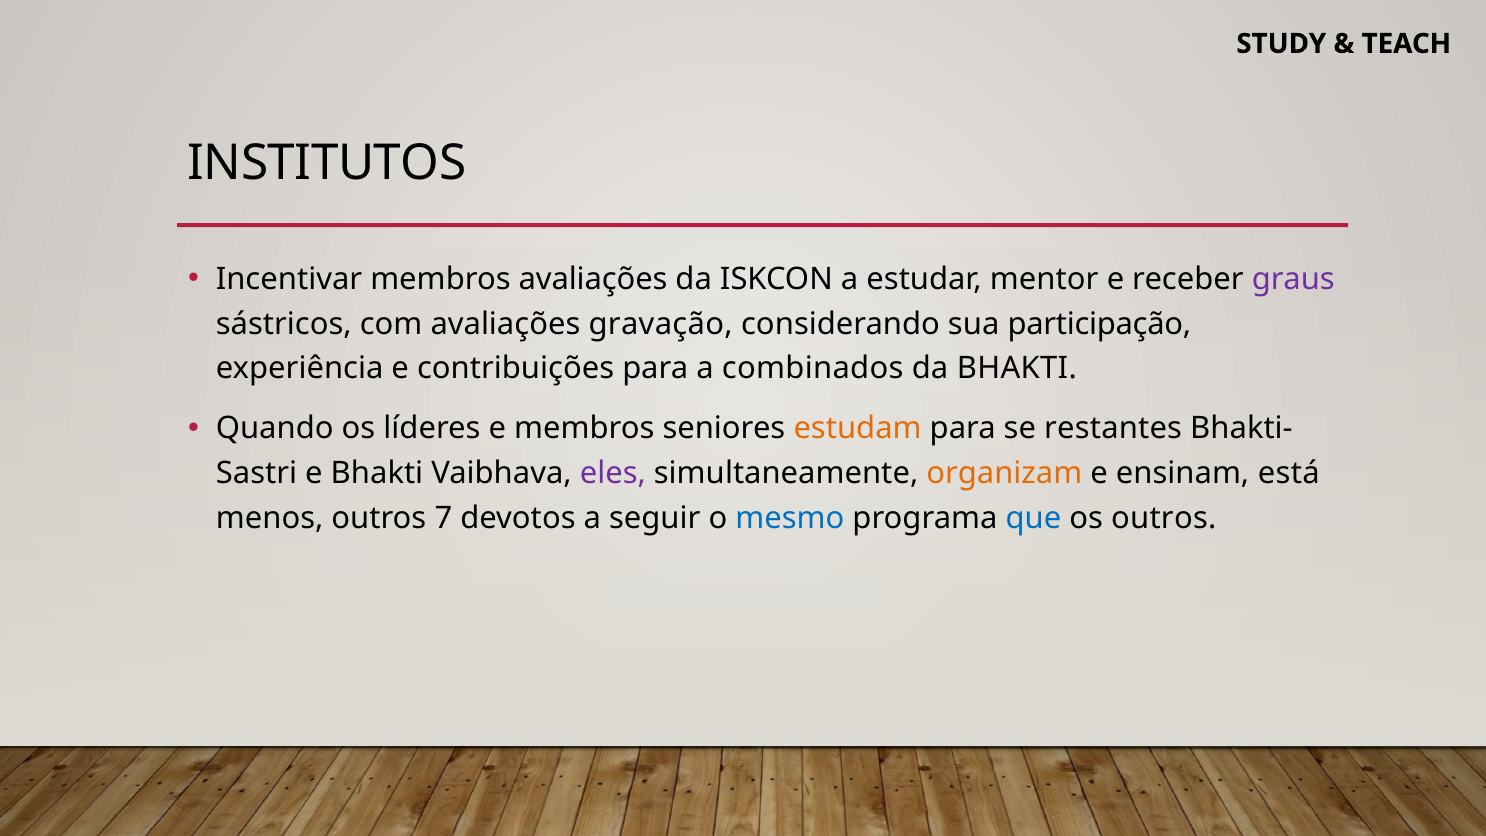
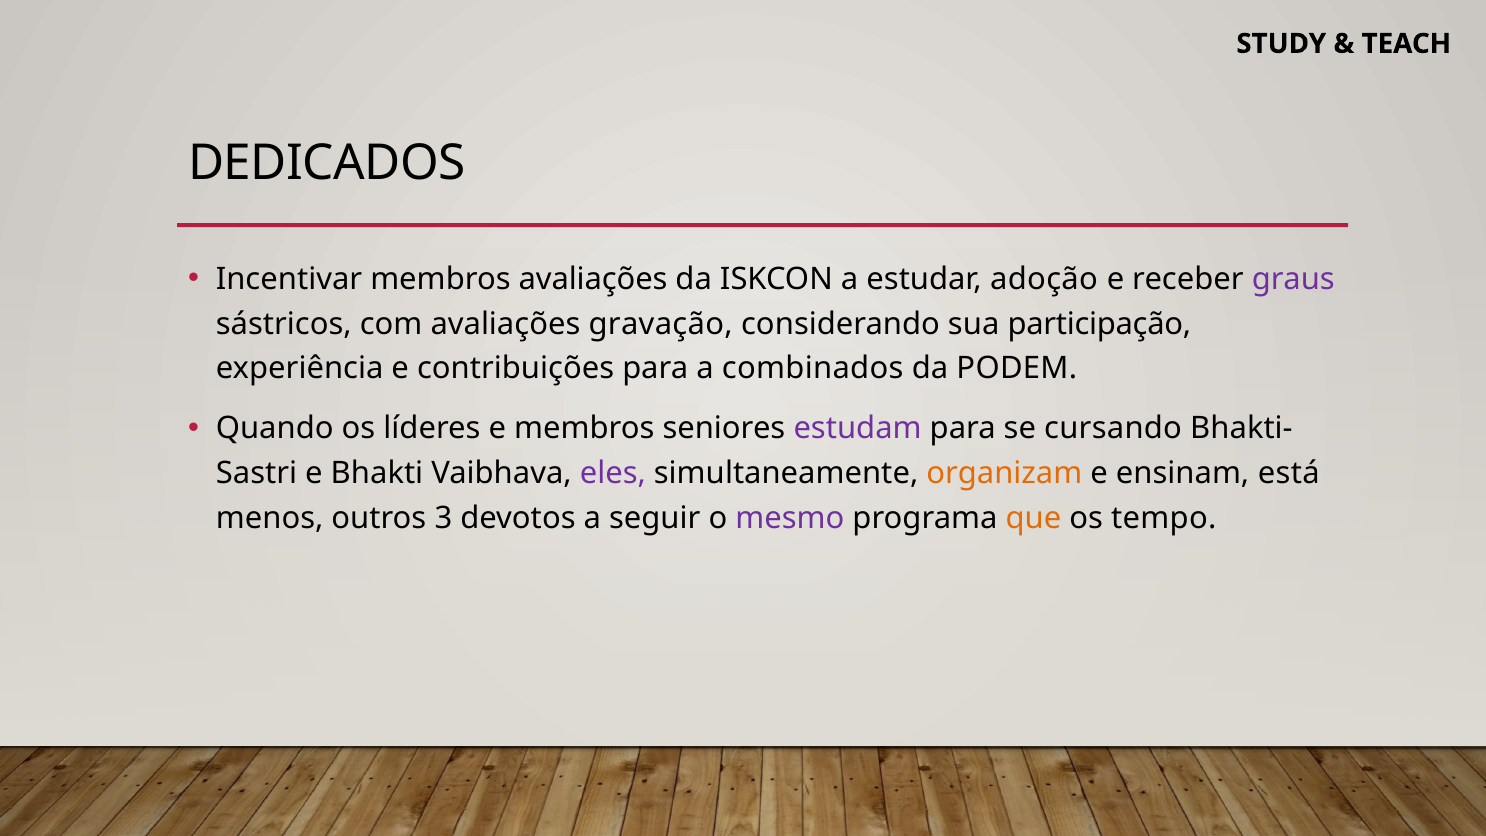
INSTITUTOS: INSTITUTOS -> DEDICADOS
mentor: mentor -> adoção
da BHAKTI: BHAKTI -> PODEM
estudam colour: orange -> purple
restantes: restantes -> cursando
7: 7 -> 3
mesmo colour: blue -> purple
que colour: blue -> orange
os outros: outros -> tempo
